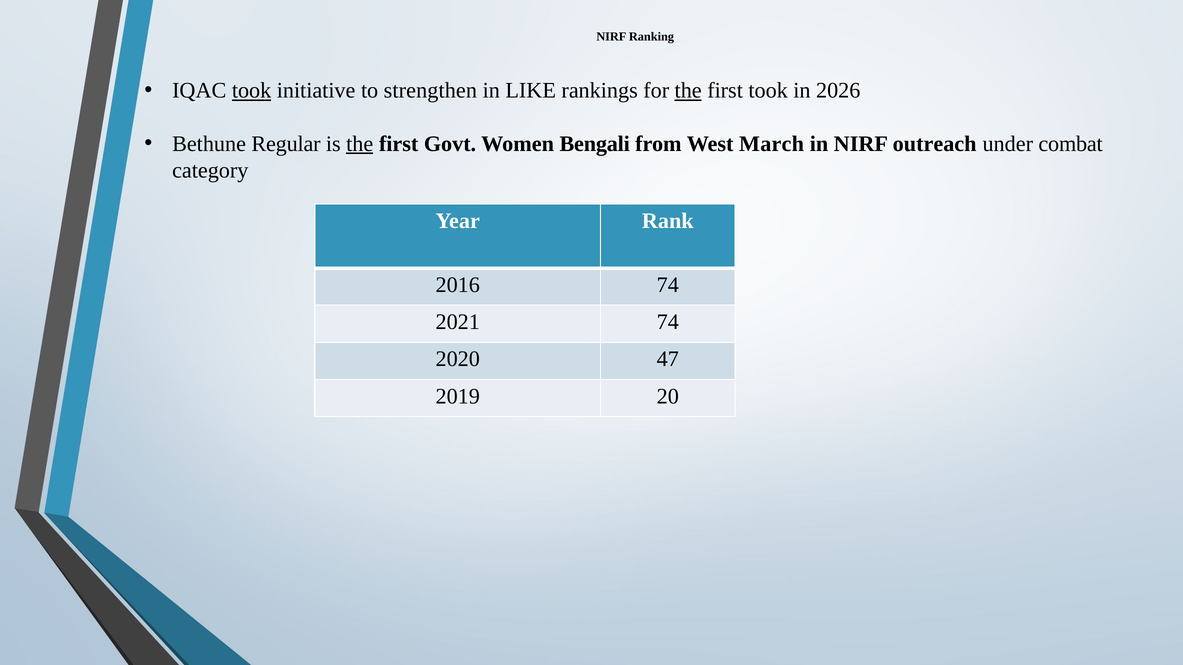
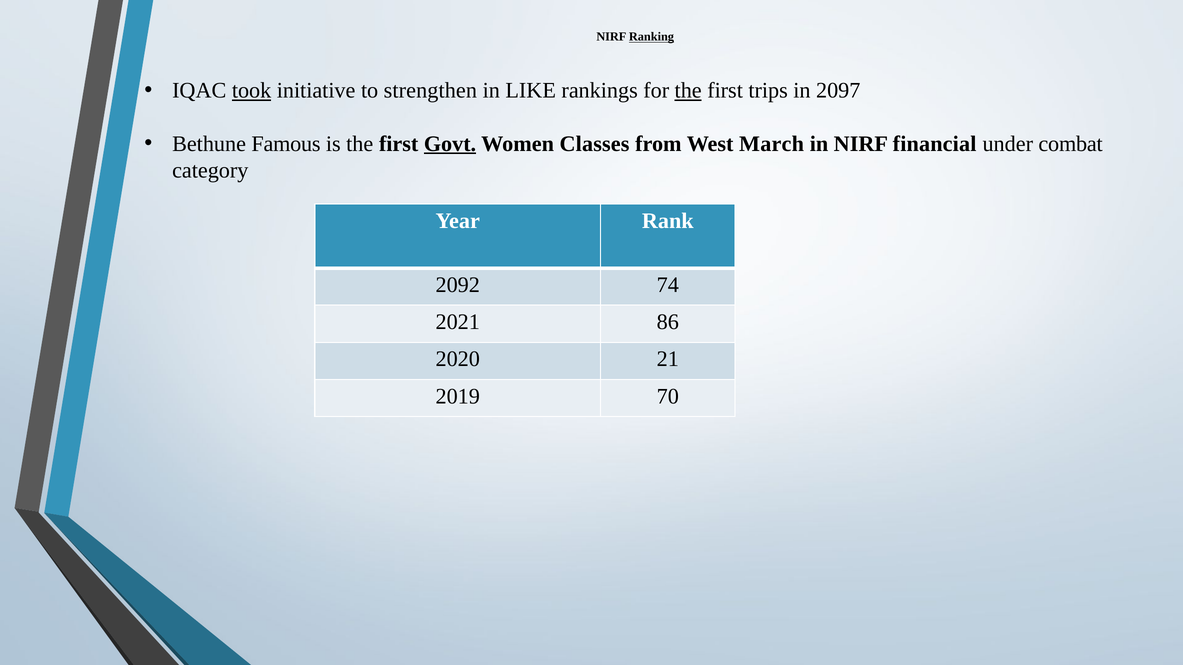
Ranking underline: none -> present
first took: took -> trips
2026: 2026 -> 2097
Regular: Regular -> Famous
the at (360, 144) underline: present -> none
Govt underline: none -> present
Bengali: Bengali -> Classes
outreach: outreach -> financial
2016: 2016 -> 2092
2021 74: 74 -> 86
47: 47 -> 21
20: 20 -> 70
